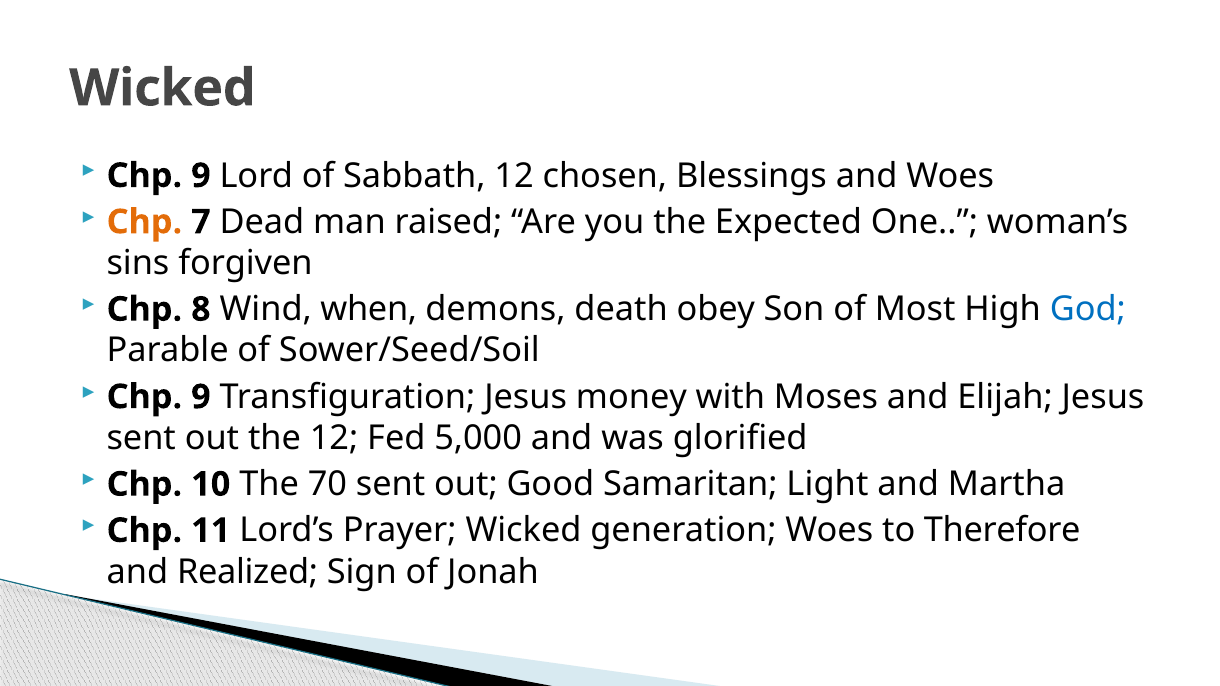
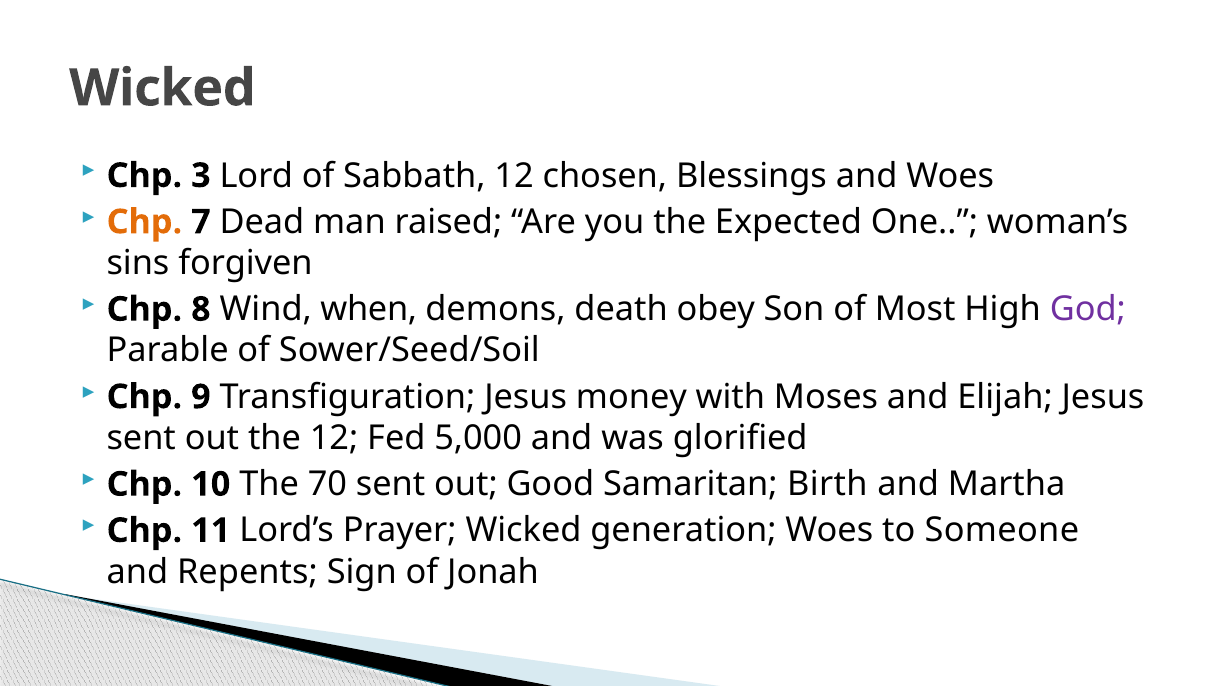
9 at (201, 176): 9 -> 3
God colour: blue -> purple
Light: Light -> Birth
Therefore: Therefore -> Someone
Realized: Realized -> Repents
